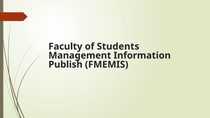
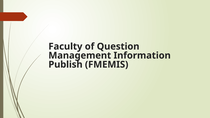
Students: Students -> Question
